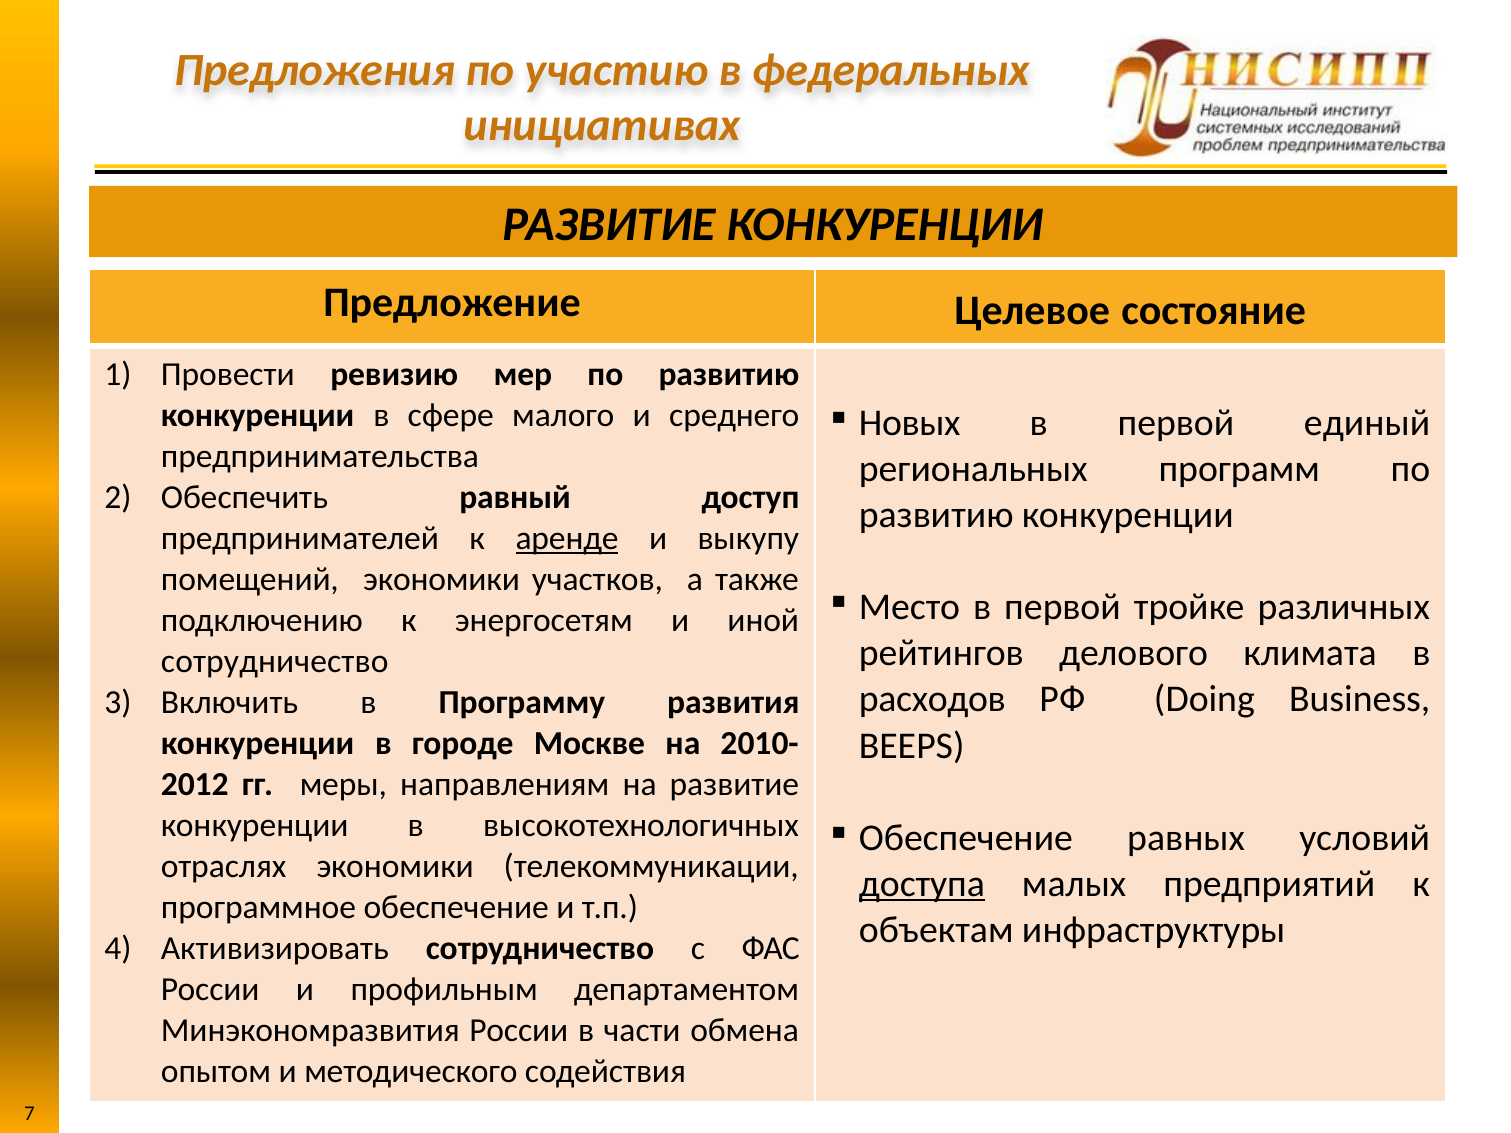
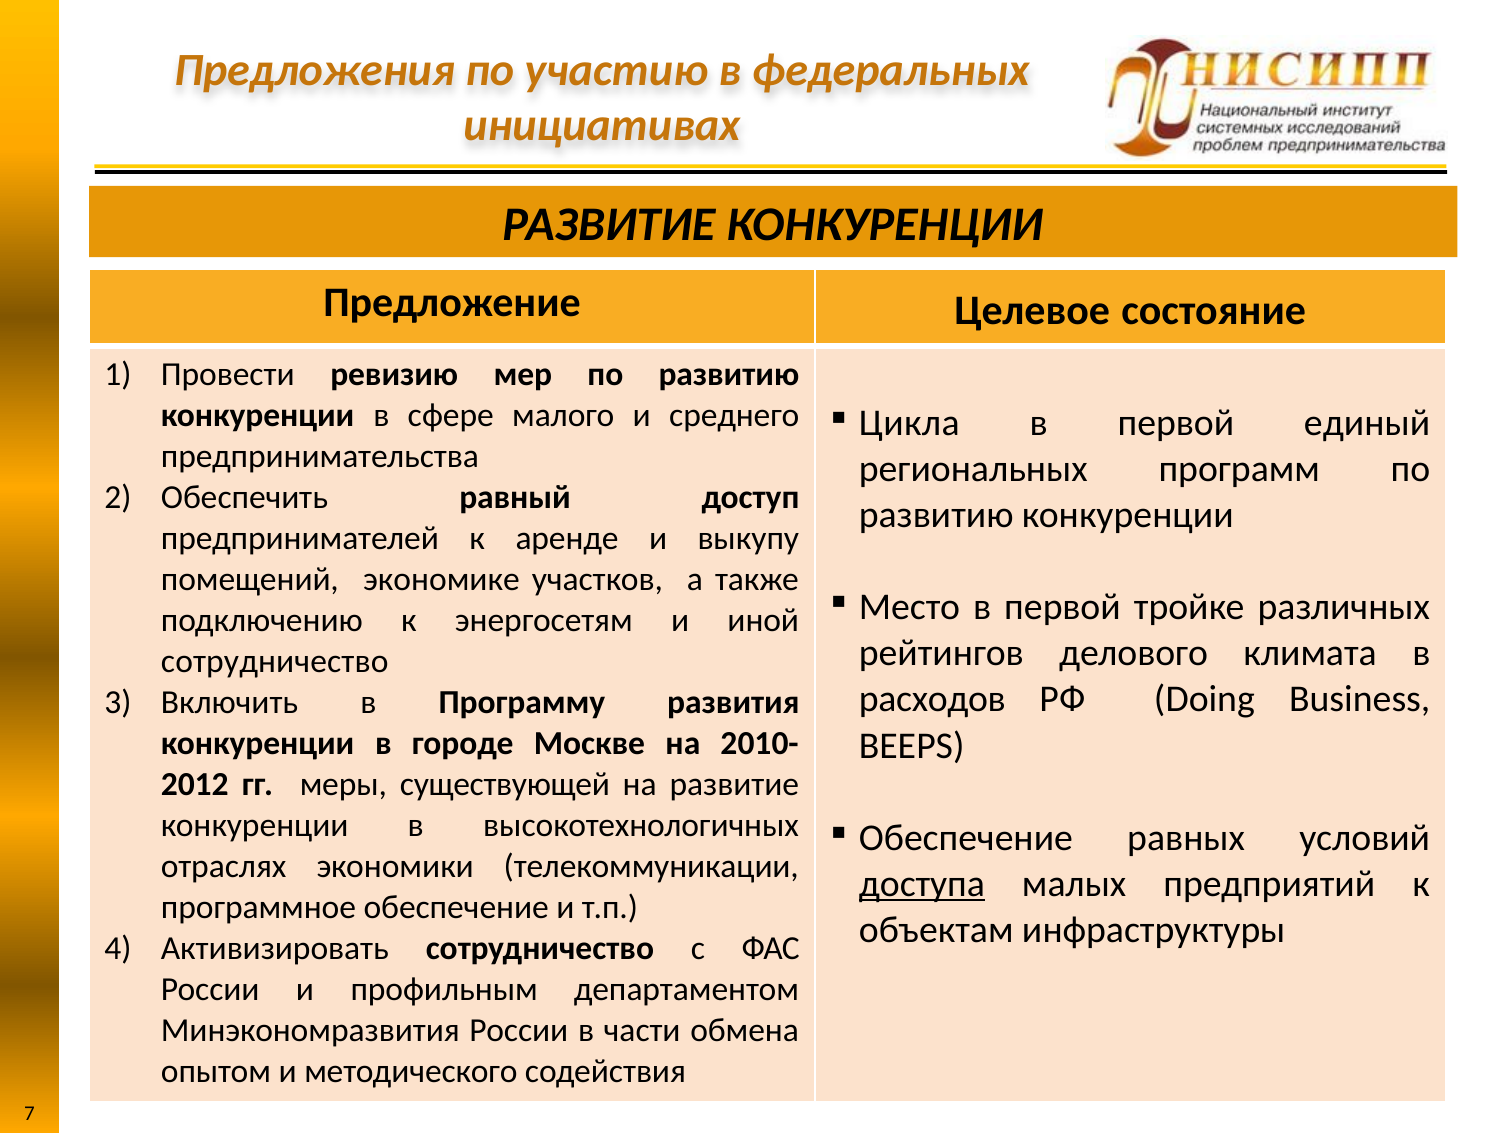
Новых: Новых -> Цикла
аренде underline: present -> none
помещений экономики: экономики -> экономике
направлениям: направлениям -> существующей
